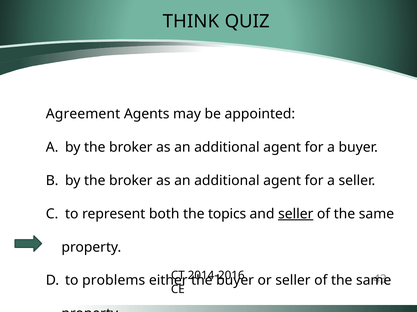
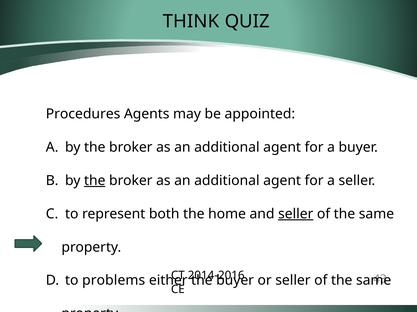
Agreement: Agreement -> Procedures
the at (95, 181) underline: none -> present
topics: topics -> home
